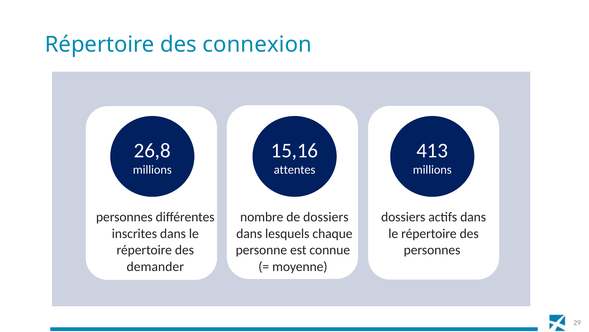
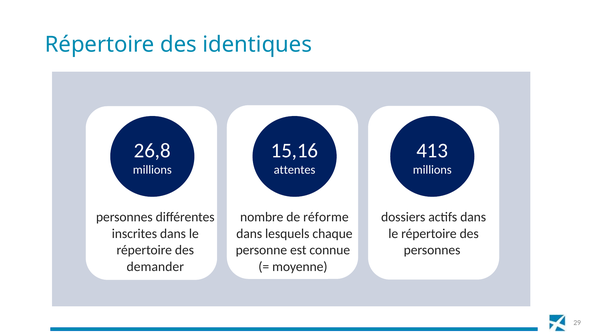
connexion: connexion -> identiques
de dossiers: dossiers -> réforme
